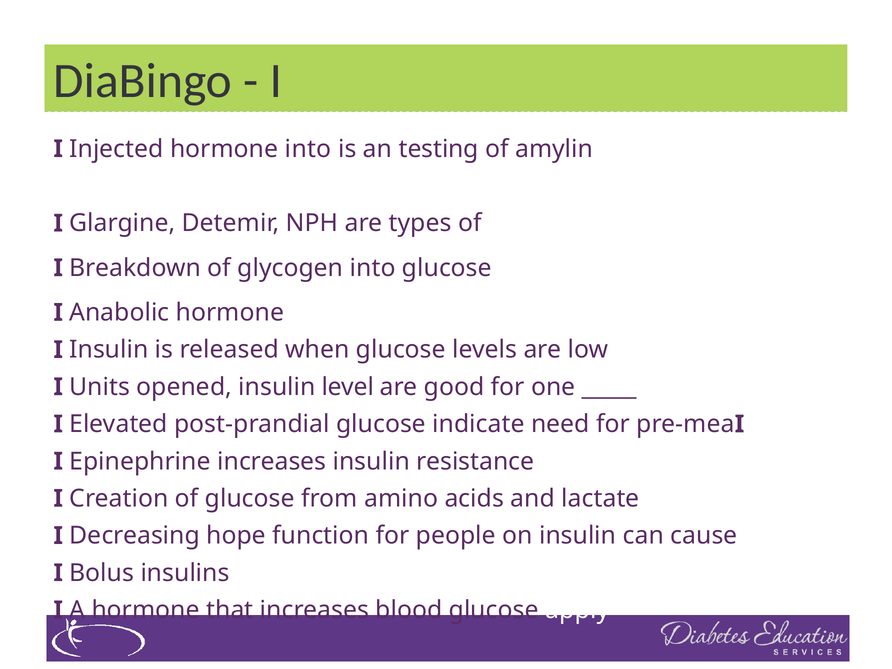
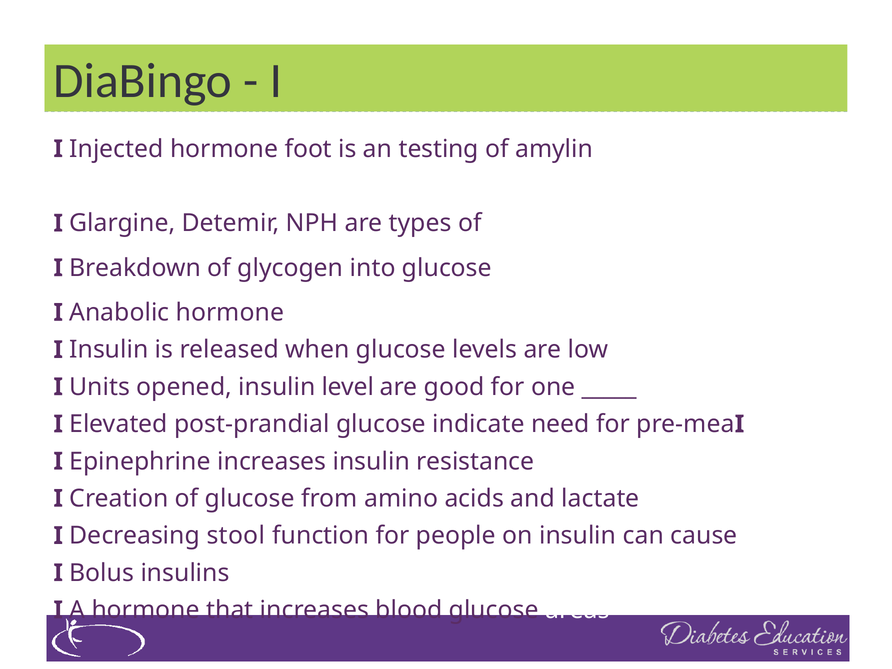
hormone into: into -> foot
hope: hope -> stool
apply: apply -> areas
